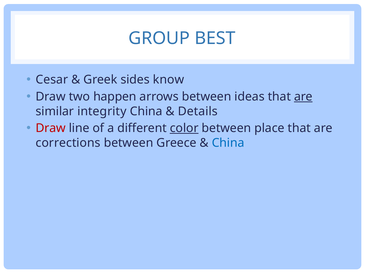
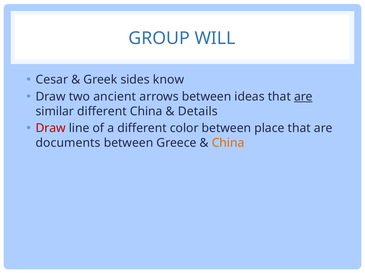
BEST: BEST -> WILL
happen: happen -> ancient
similar integrity: integrity -> different
color underline: present -> none
corrections: corrections -> documents
China at (228, 143) colour: blue -> orange
